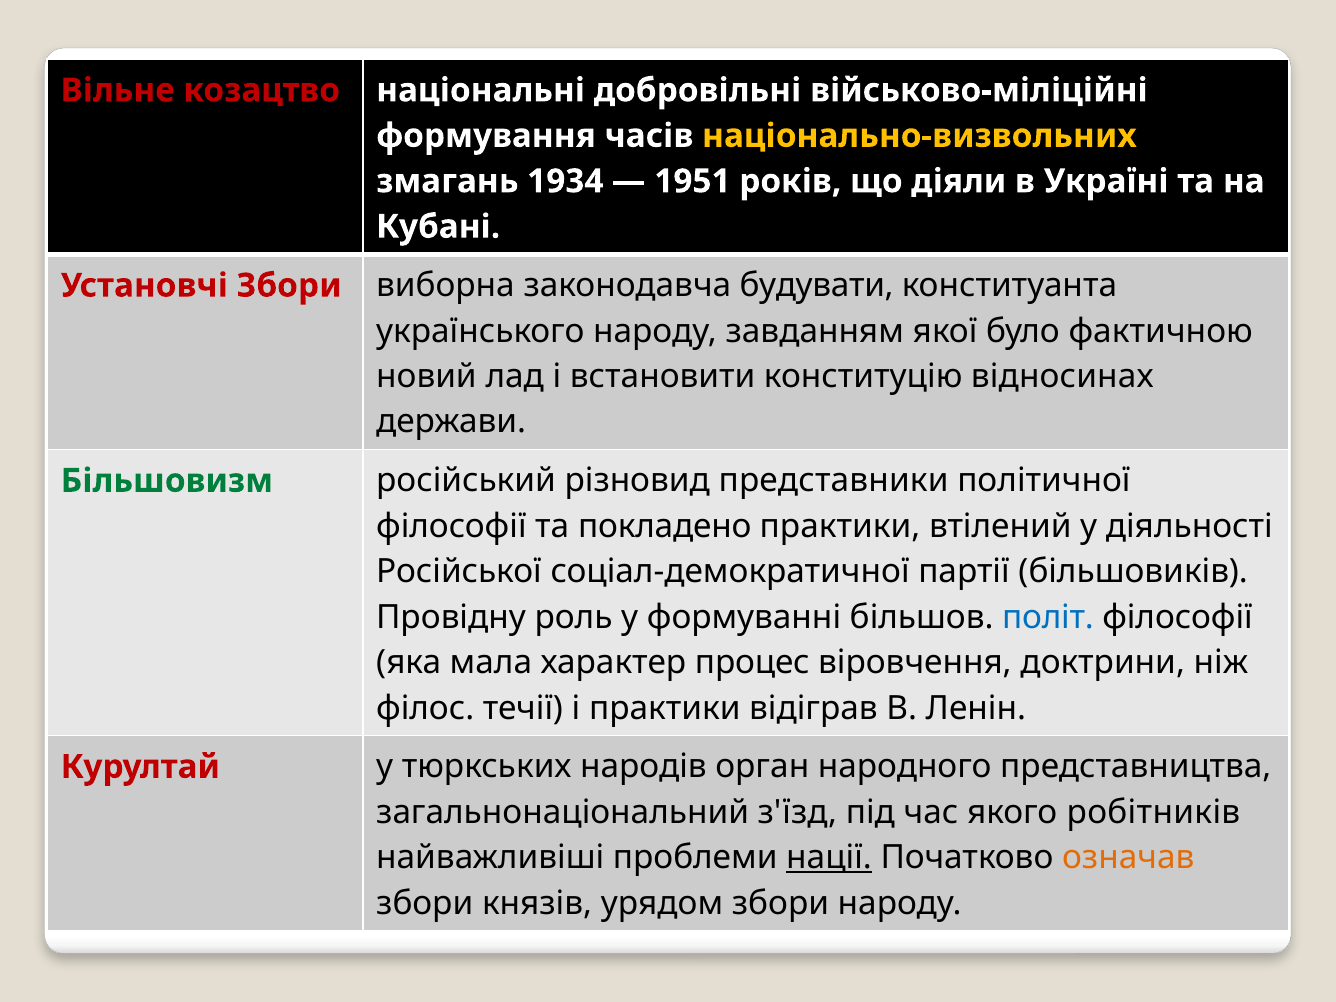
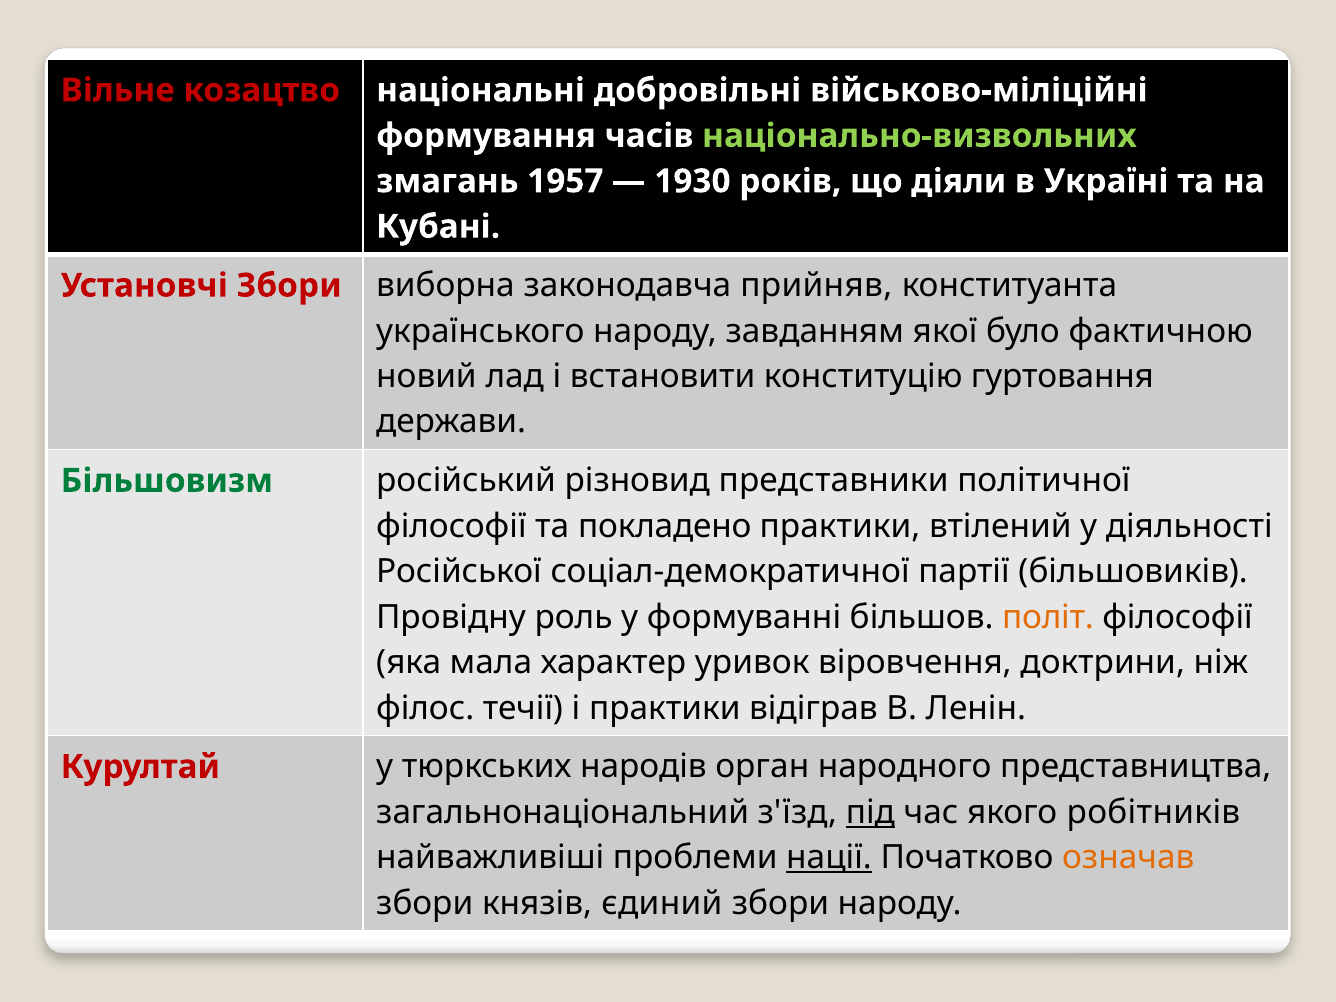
національно-визвольних colour: yellow -> light green
1934: 1934 -> 1957
1951: 1951 -> 1930
будувати: будувати -> прийняв
відносинах: відносинах -> гуртовання
політ colour: blue -> orange
процес: процес -> уривок
під underline: none -> present
урядом: урядом -> єдиний
